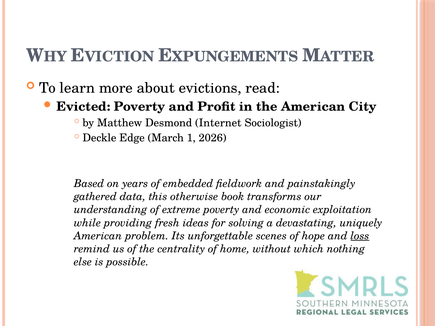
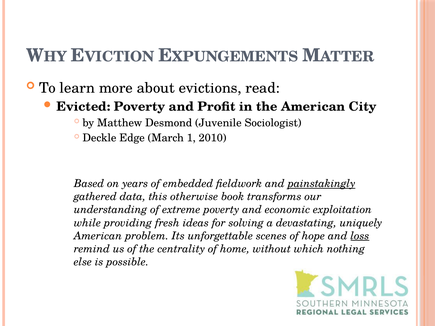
Internet: Internet -> Juvenile
2026: 2026 -> 2010
painstakingly underline: none -> present
